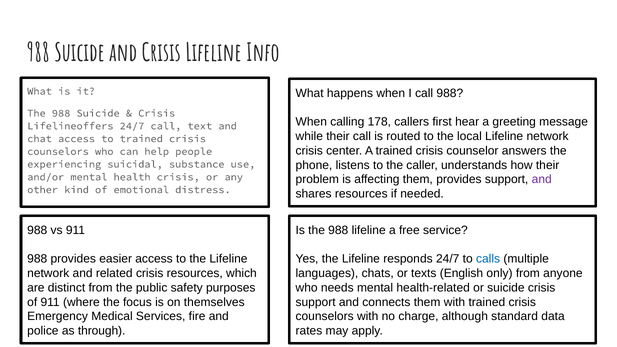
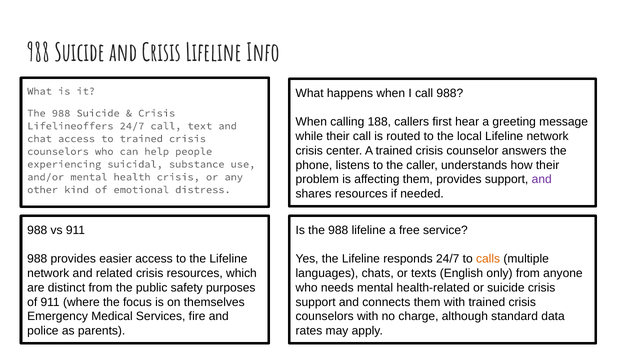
178: 178 -> 188
calls colour: blue -> orange
through: through -> parents
